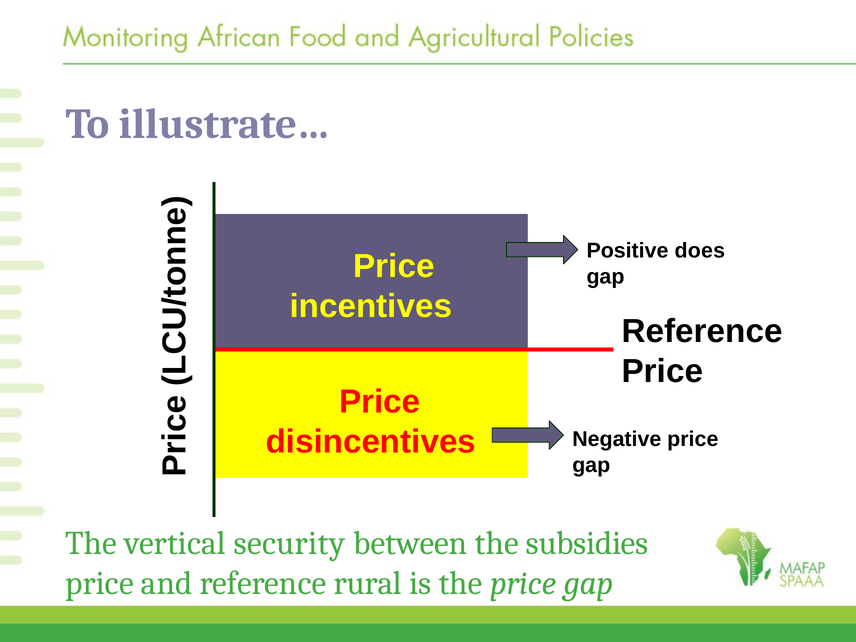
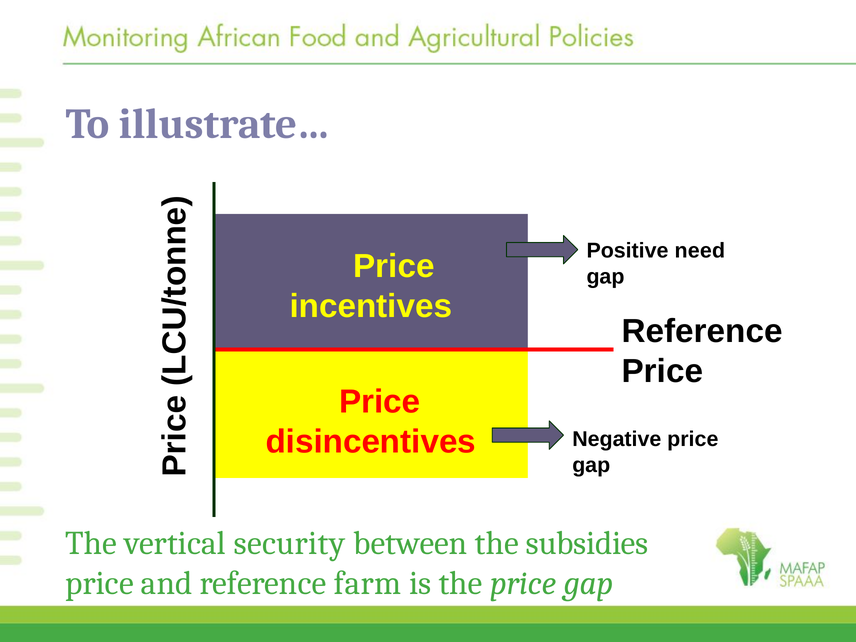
does: does -> need
rural: rural -> farm
